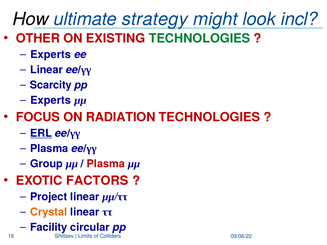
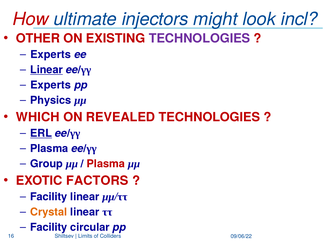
How colour: black -> red
strategy: strategy -> injectors
TECHNOLOGIES at (200, 38) colour: green -> purple
Linear at (46, 70) underline: none -> present
Scarcity at (51, 85): Scarcity -> Experts
Experts at (51, 100): Experts -> Physics
FOCUS: FOCUS -> WHICH
RADIATION: RADIATION -> REVEALED
Project at (49, 197): Project -> Facility
